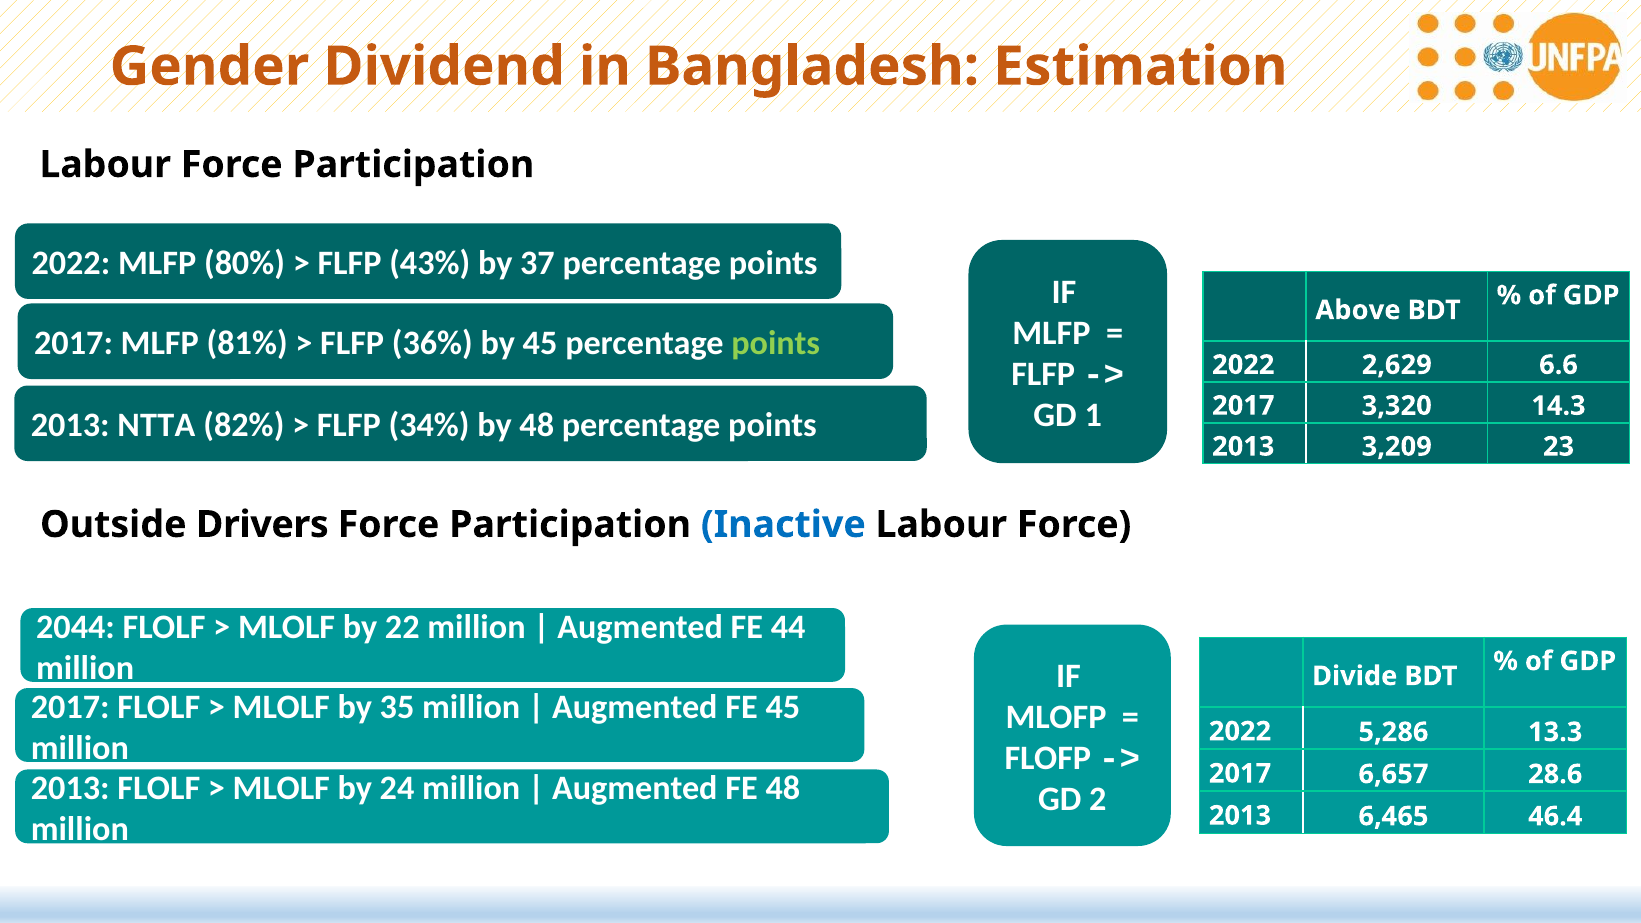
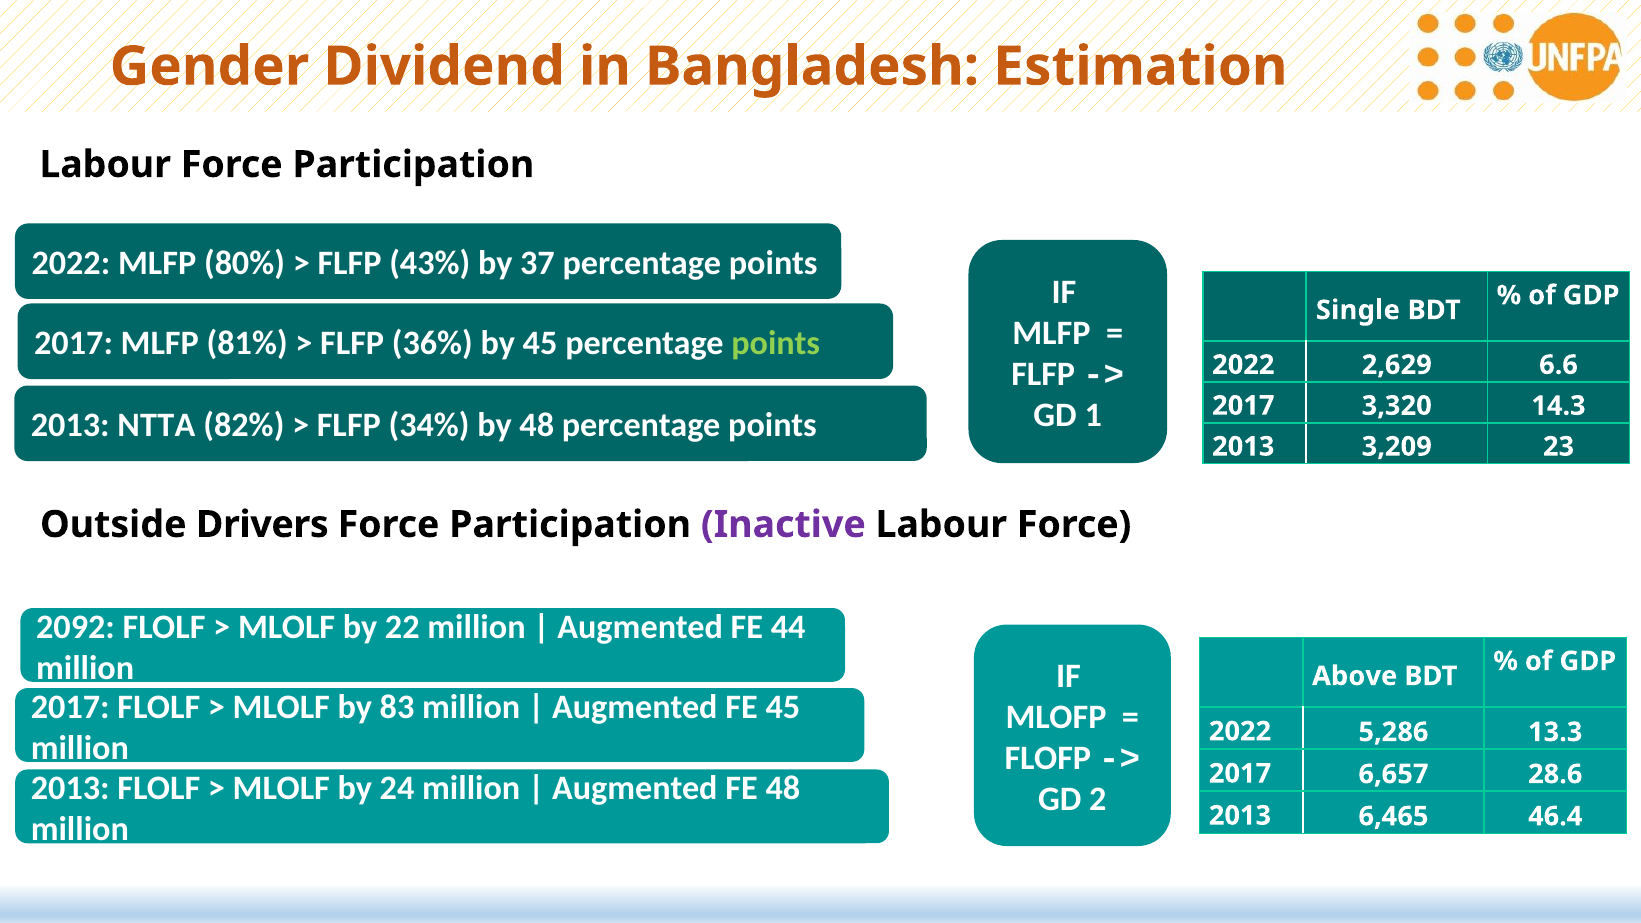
Above: Above -> Single
Inactive colour: blue -> purple
2044: 2044 -> 2092
Divide: Divide -> Above
35: 35 -> 83
